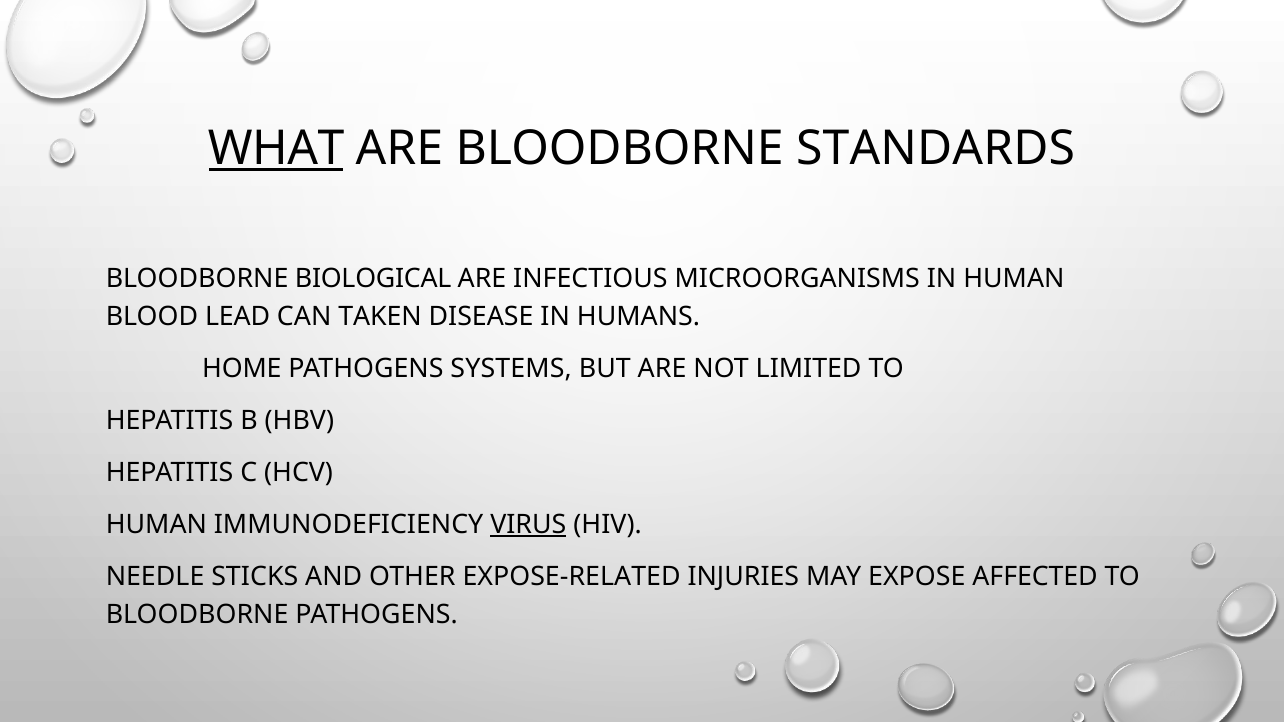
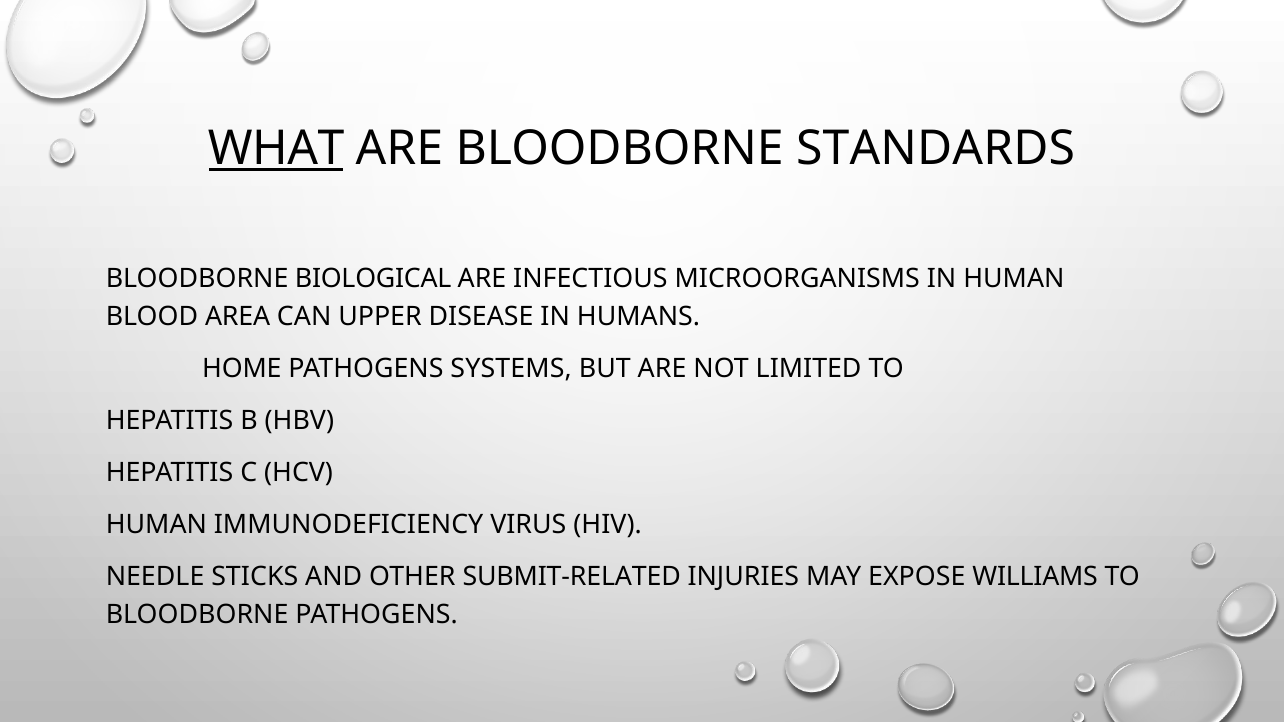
LEAD: LEAD -> AREA
TAKEN: TAKEN -> UPPER
VIRUS underline: present -> none
EXPOSE-RELATED: EXPOSE-RELATED -> SUBMIT-RELATED
AFFECTED: AFFECTED -> WILLIAMS
